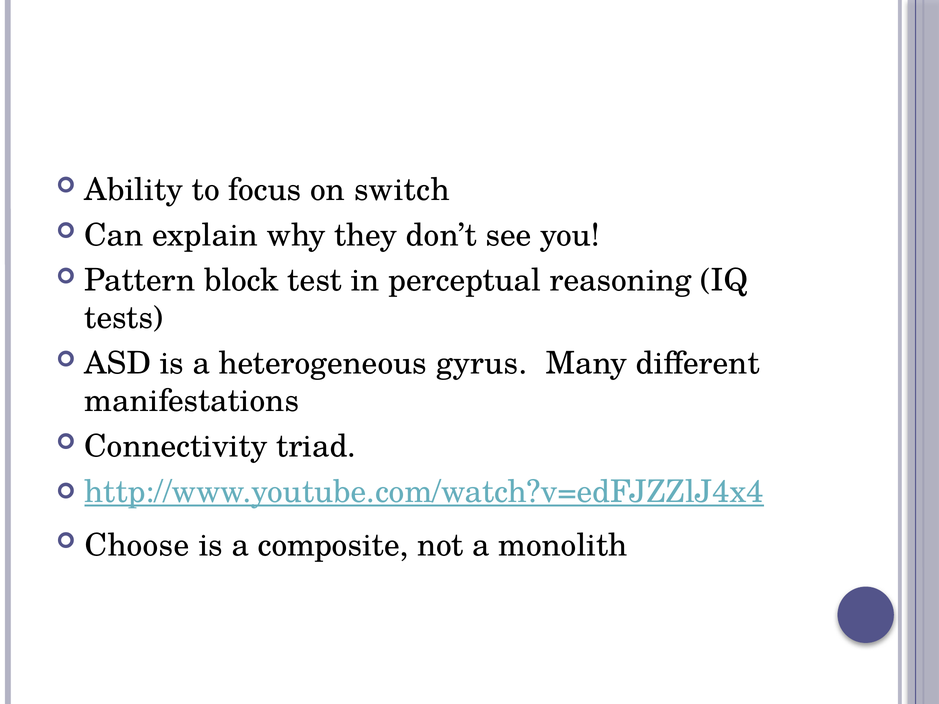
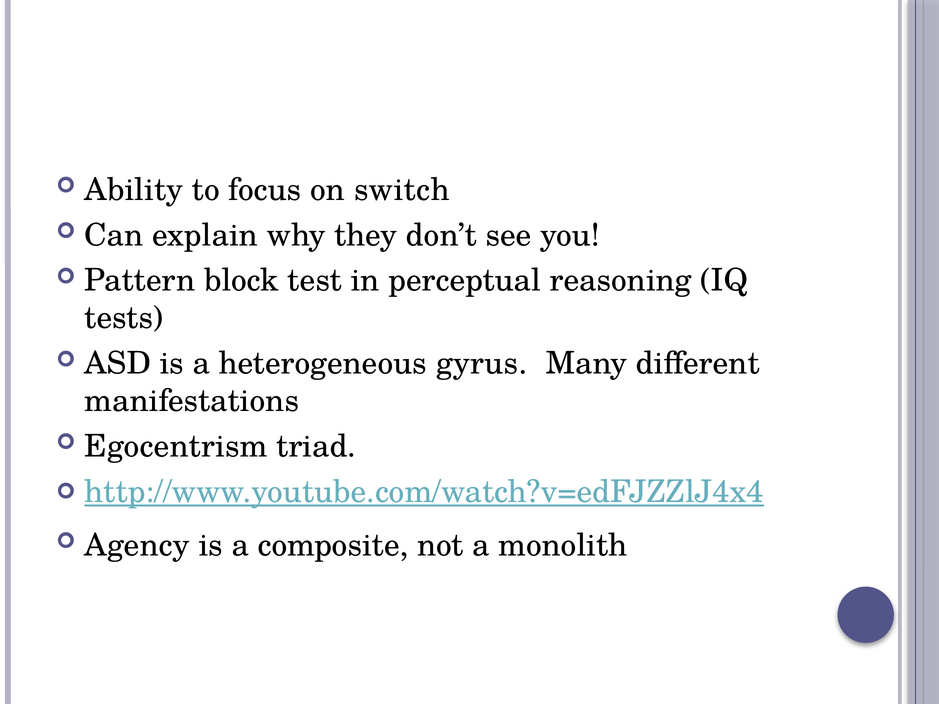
Connectivity: Connectivity -> Egocentrism
Choose: Choose -> Agency
